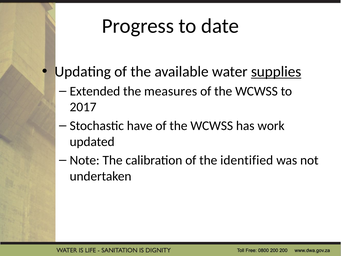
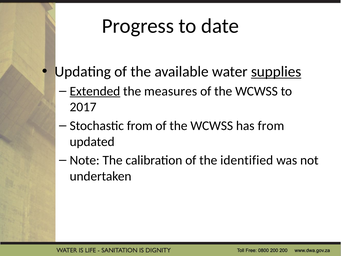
Extended underline: none -> present
Stochastic have: have -> from
has work: work -> from
